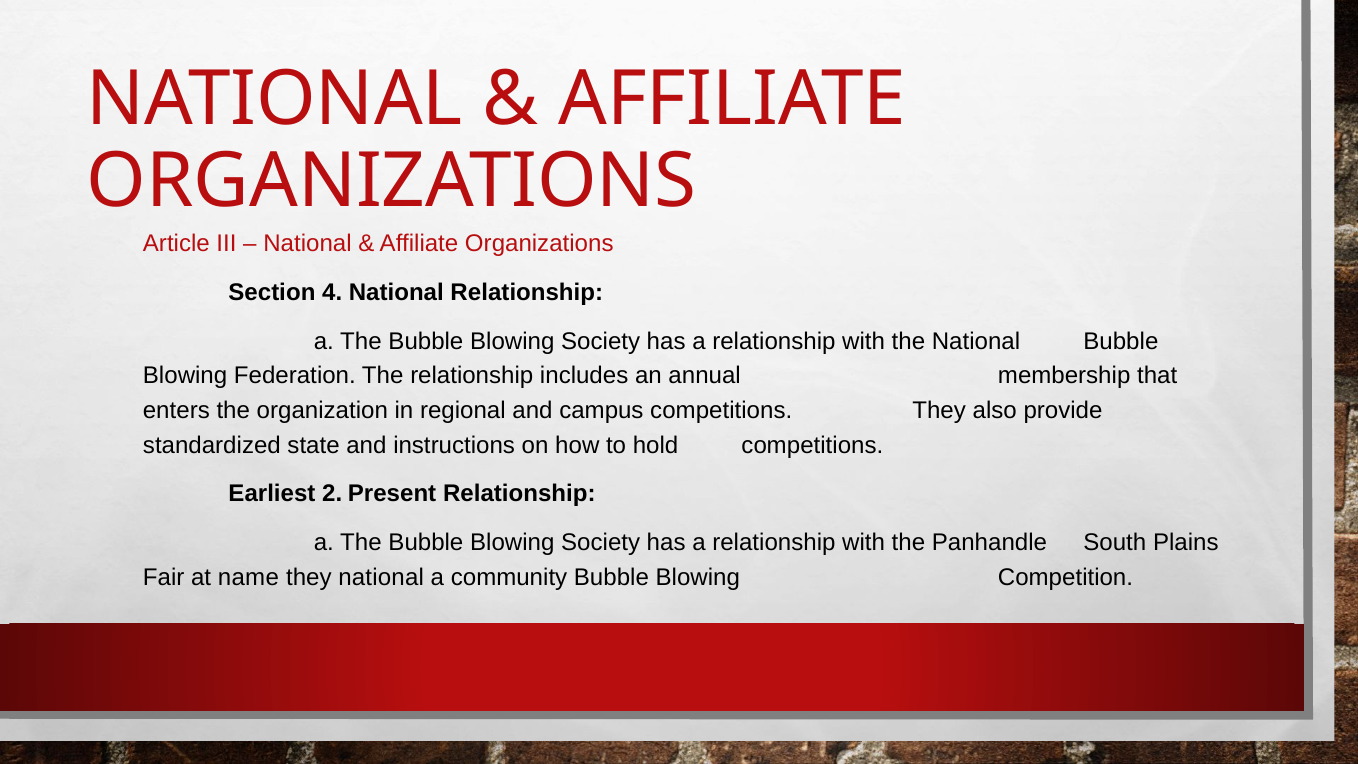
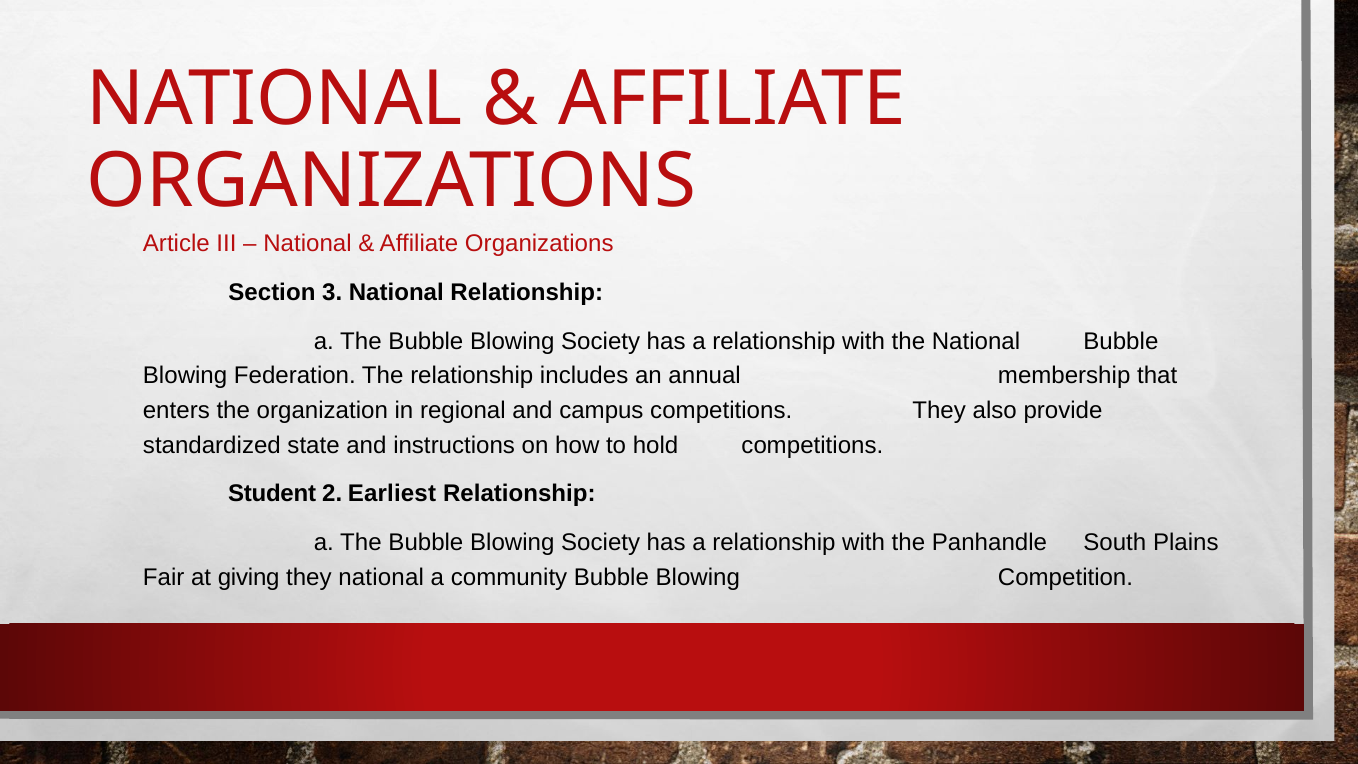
4: 4 -> 3
Earliest: Earliest -> Student
Present: Present -> Earliest
name: name -> giving
